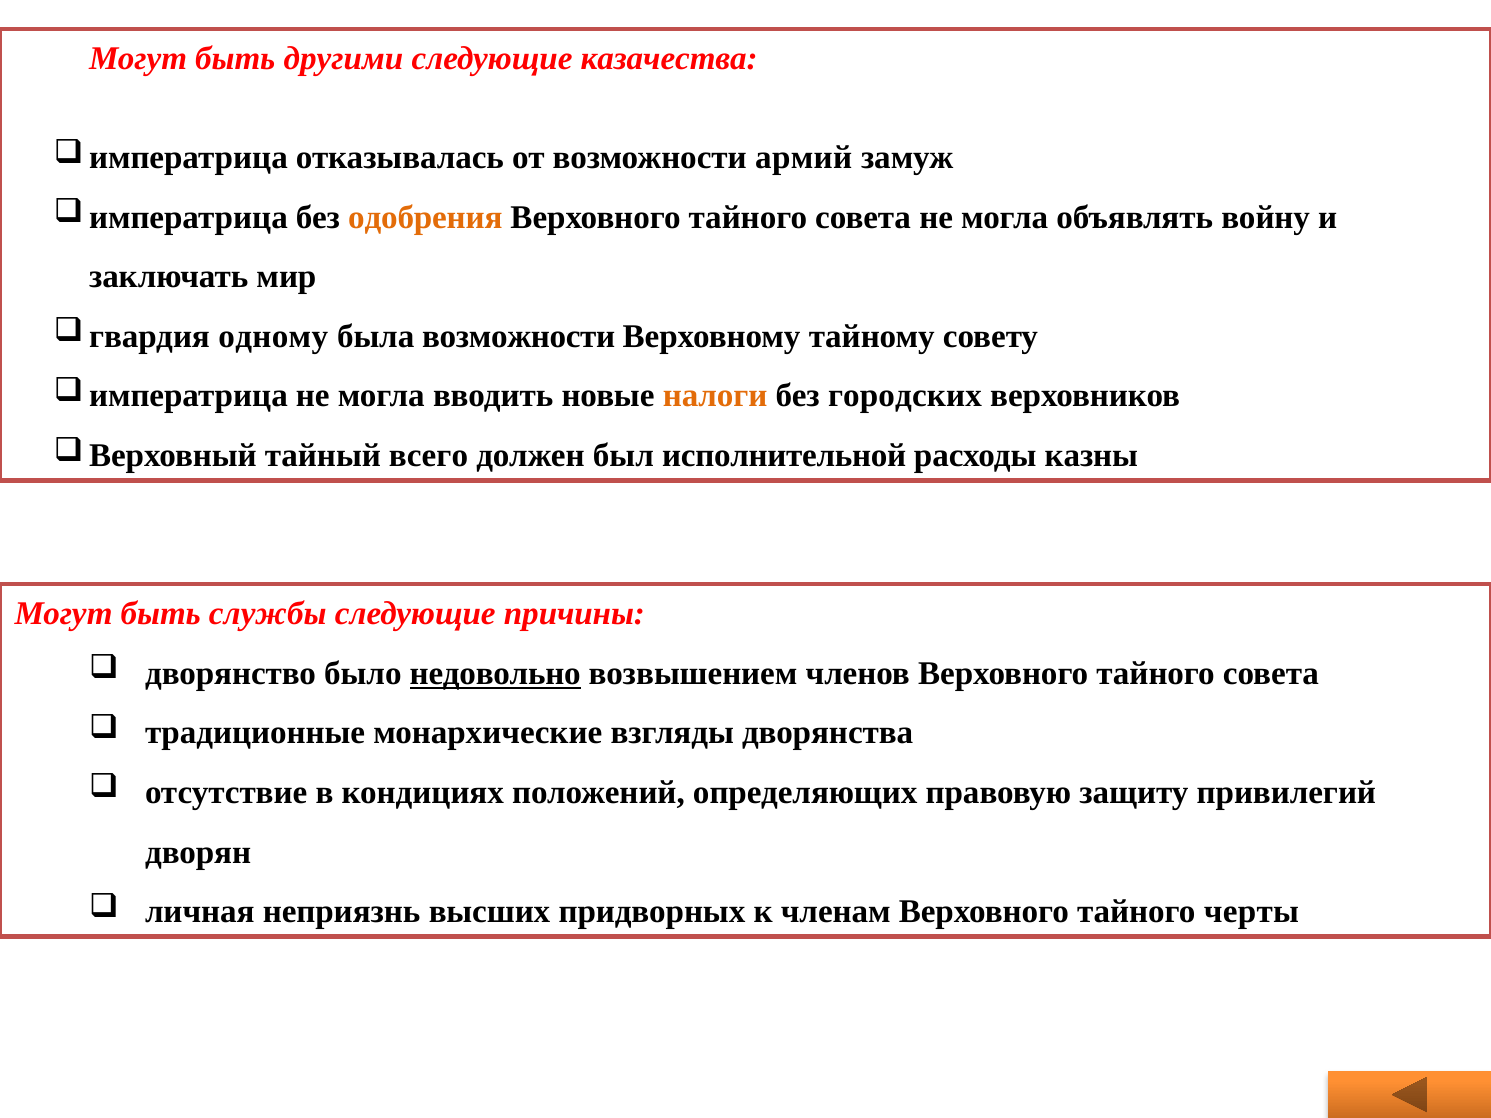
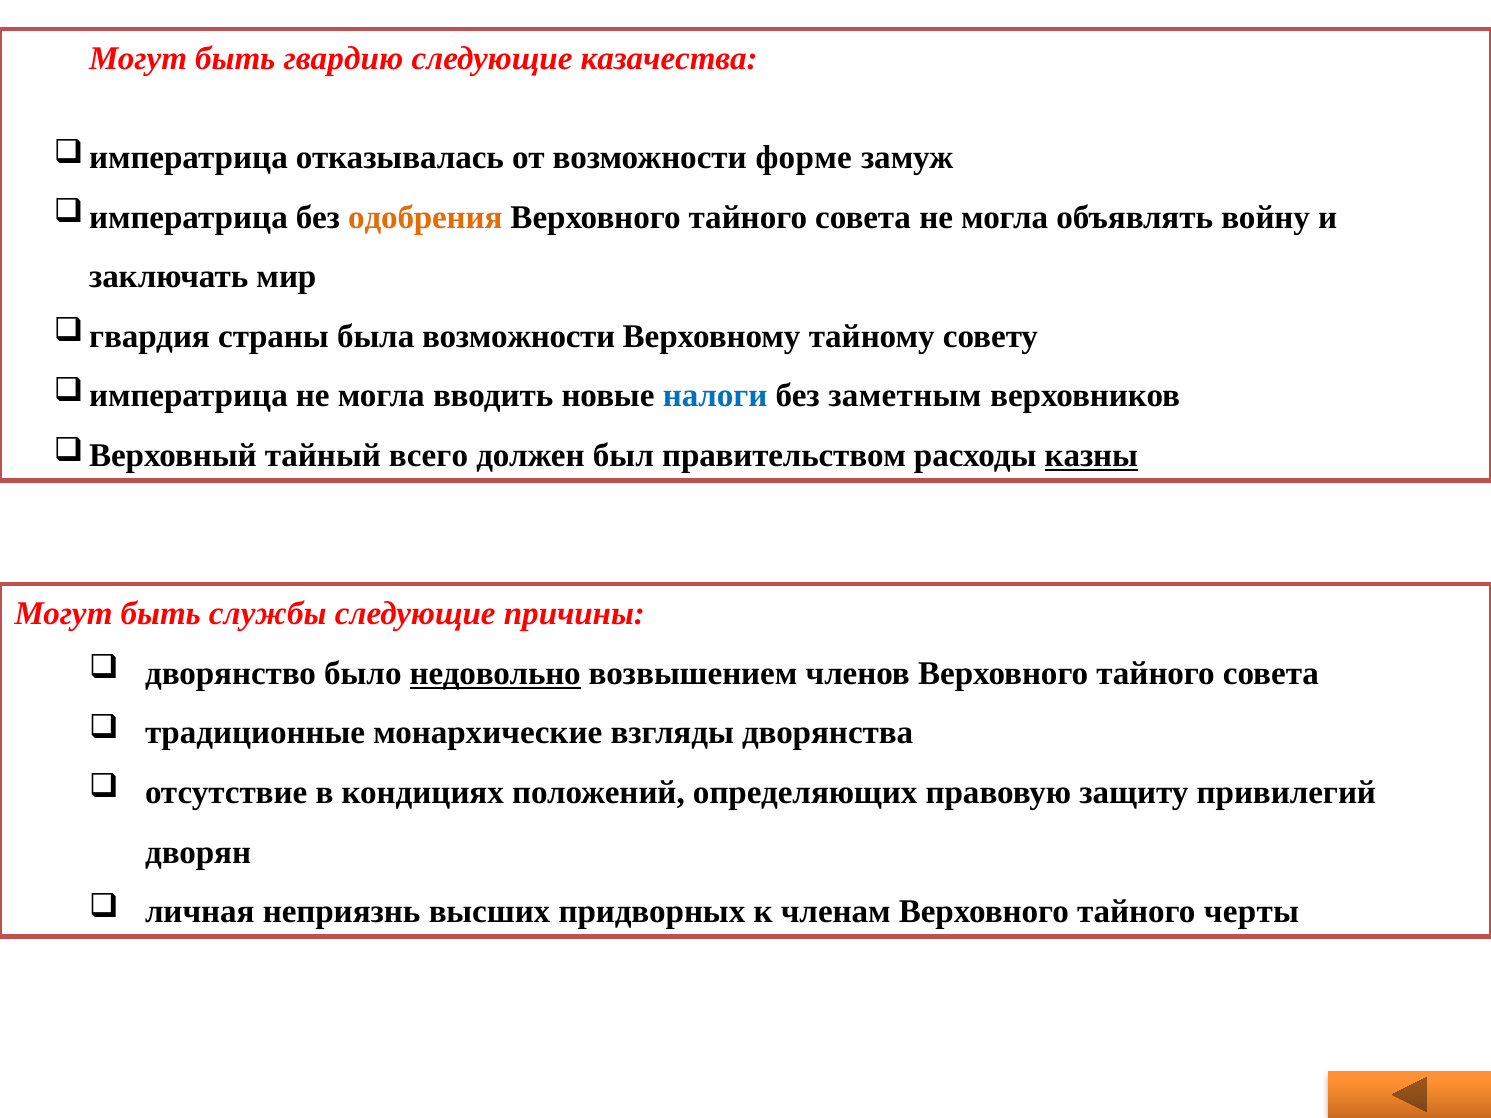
другими: другими -> гвардию
армий: армий -> форме
одному: одному -> страны
налоги colour: orange -> blue
городских: городских -> заметным
исполнительной: исполнительной -> правительством
казны underline: none -> present
